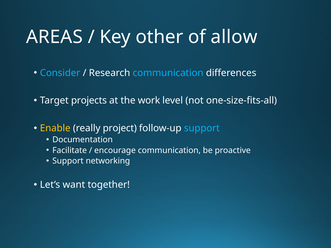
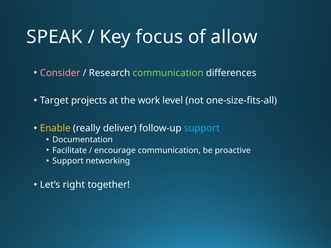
AREAS: AREAS -> SPEAK
other: other -> focus
Consider colour: light blue -> pink
communication at (168, 73) colour: light blue -> light green
project: project -> deliver
want: want -> right
